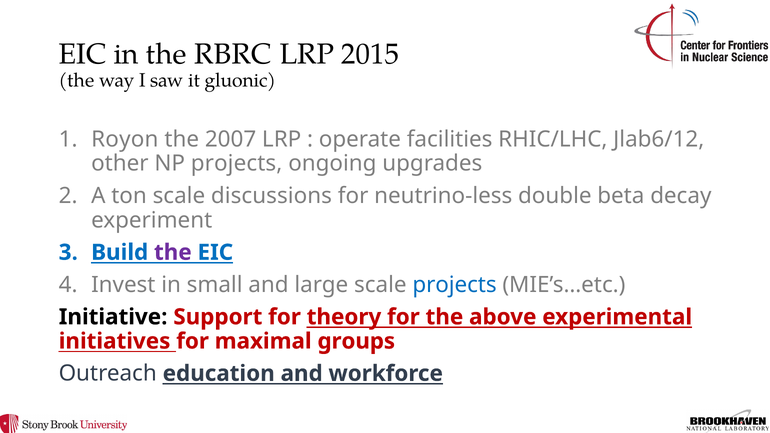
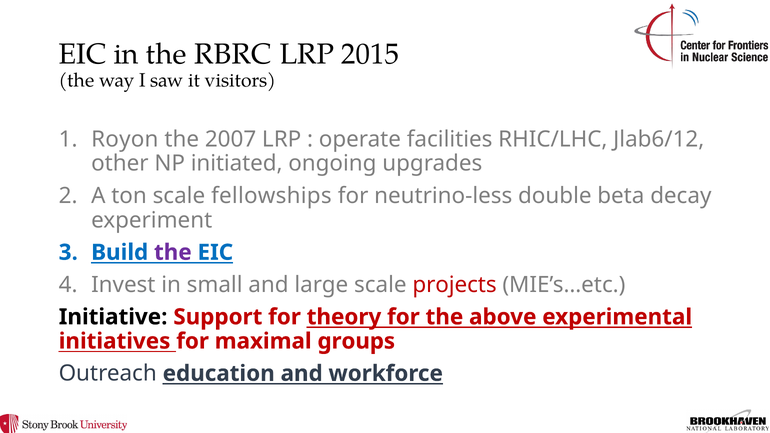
gluonic: gluonic -> visitors
NP projects: projects -> initiated
discussions: discussions -> fellowships
projects at (455, 285) colour: blue -> red
